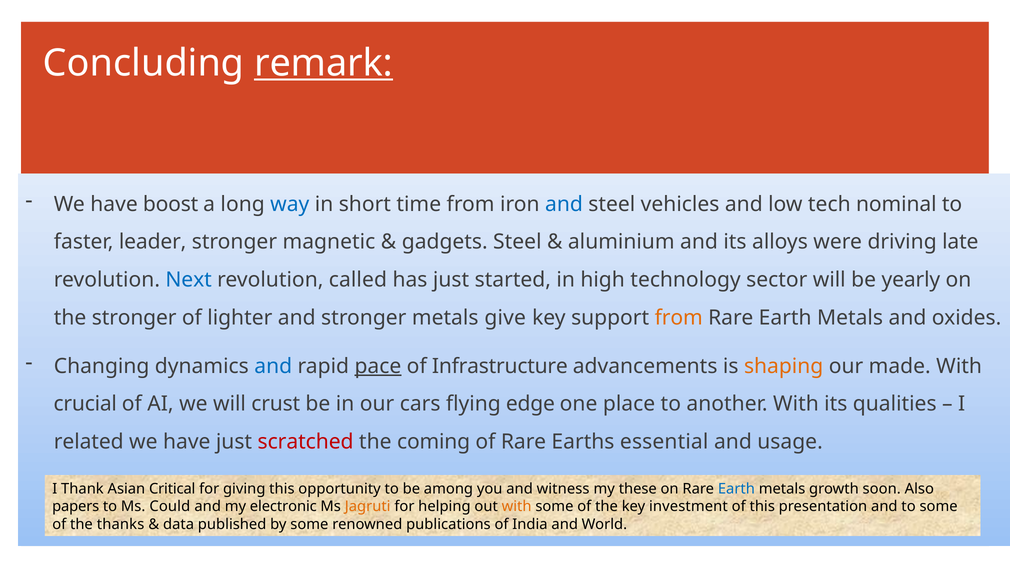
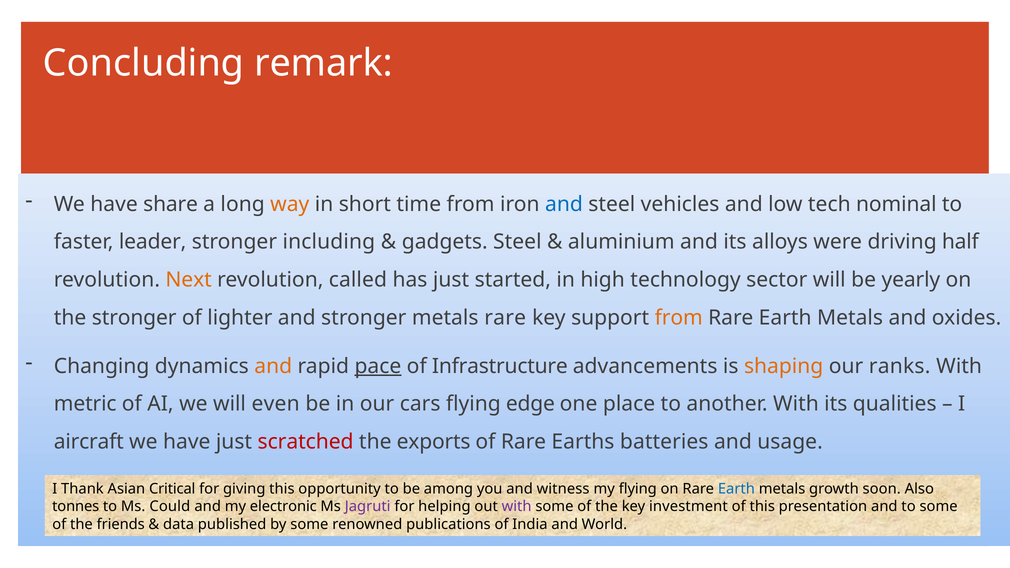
remark underline: present -> none
boost: boost -> share
way colour: blue -> orange
magnetic: magnetic -> including
late: late -> half
Next colour: blue -> orange
metals give: give -> rare
and at (273, 366) colour: blue -> orange
made: made -> ranks
crucial: crucial -> metric
crust: crust -> even
related: related -> aircraft
coming: coming -> exports
essential: essential -> batteries
my these: these -> flying
papers: papers -> tonnes
Jagruti colour: orange -> purple
with at (517, 507) colour: orange -> purple
thanks: thanks -> friends
